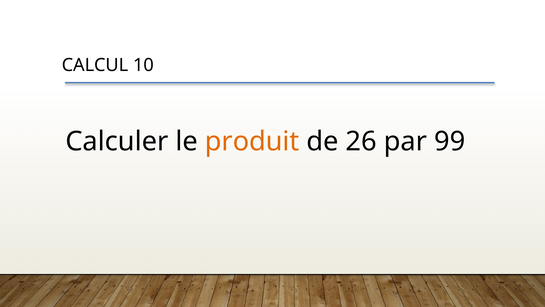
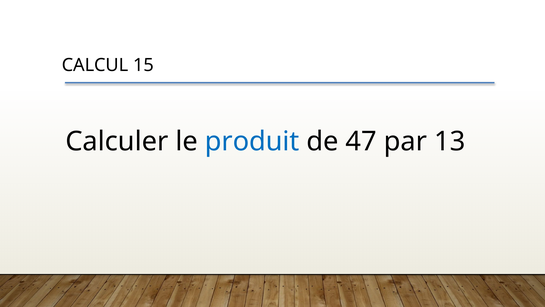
10: 10 -> 15
produit colour: orange -> blue
26: 26 -> 47
99: 99 -> 13
